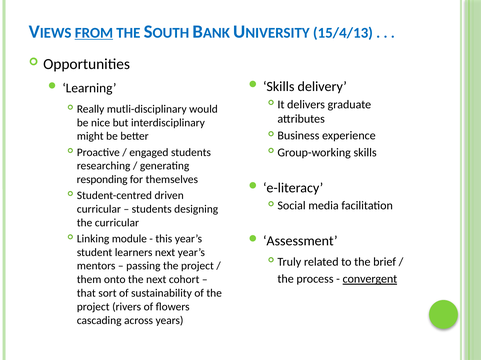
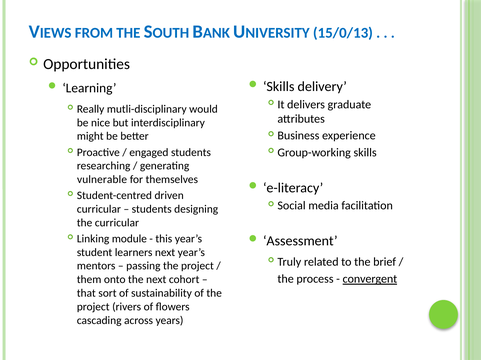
FROM underline: present -> none
15/4/13: 15/4/13 -> 15/0/13
responding: responding -> vulnerable
